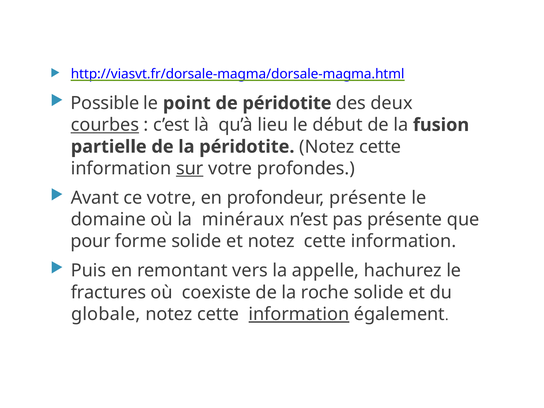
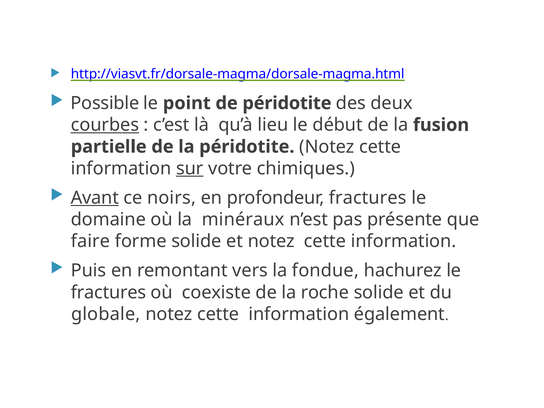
profondes: profondes -> chimiques
Avant underline: none -> present
ce votre: votre -> noirs
profondeur présente: présente -> fractures
pour: pour -> faire
appelle: appelle -> fondue
information at (299, 314) underline: present -> none
